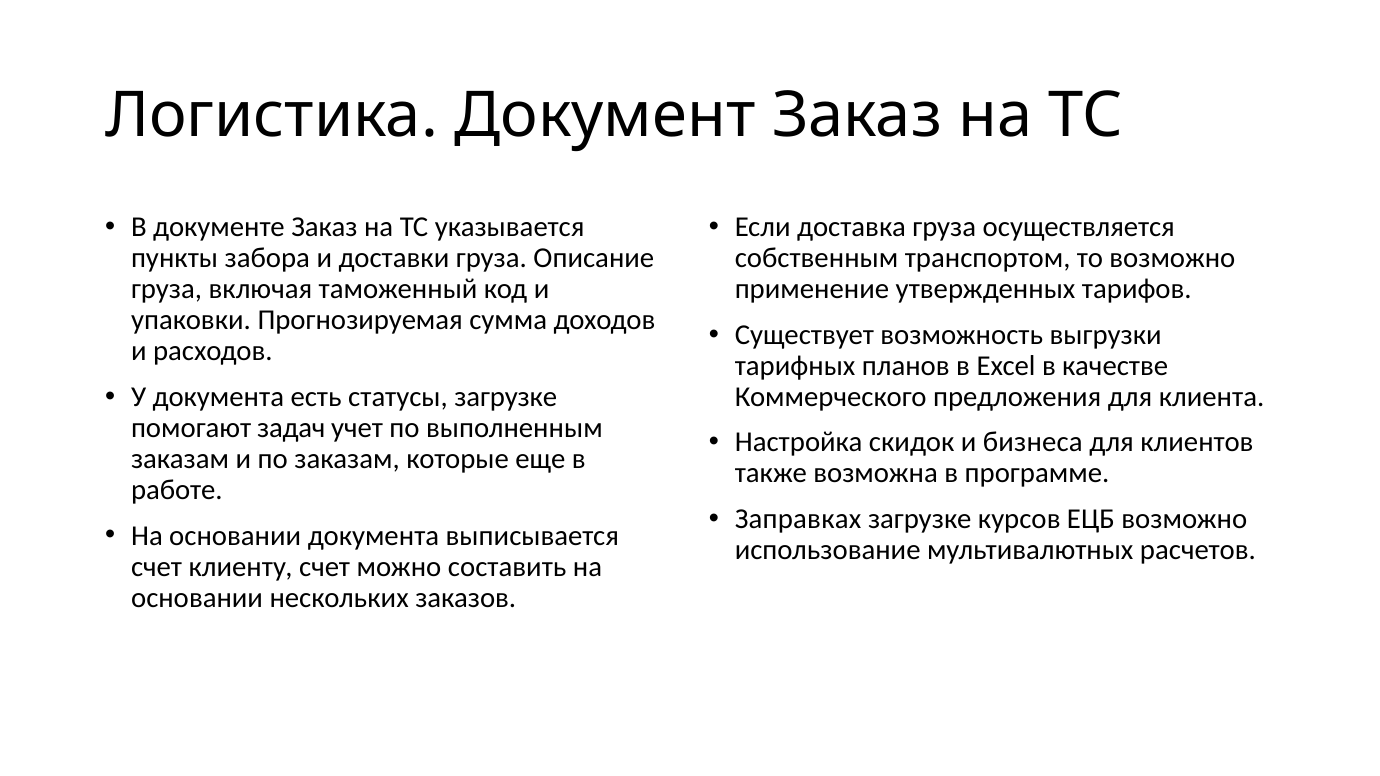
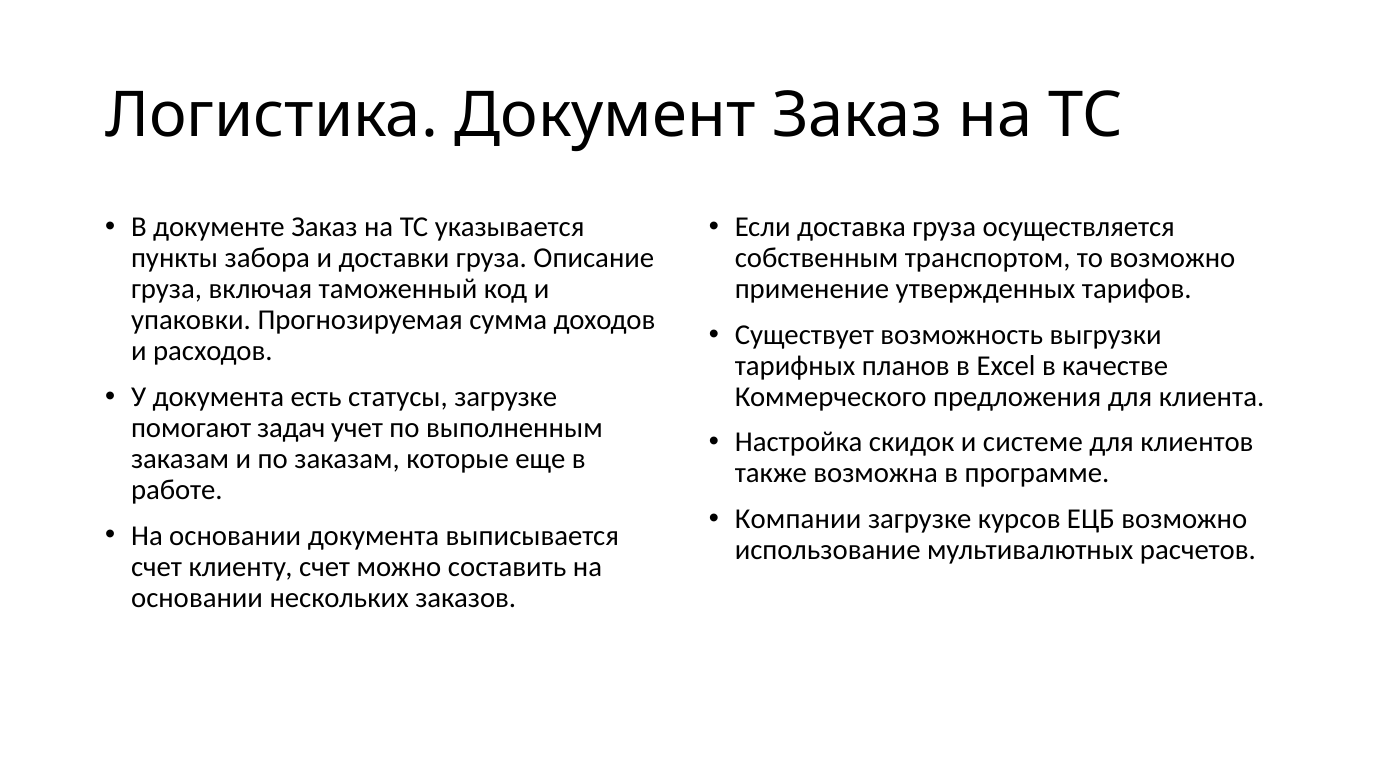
бизнеса: бизнеса -> системе
Заправках: Заправках -> Компании
